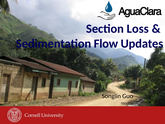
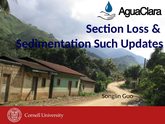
Flow: Flow -> Such
